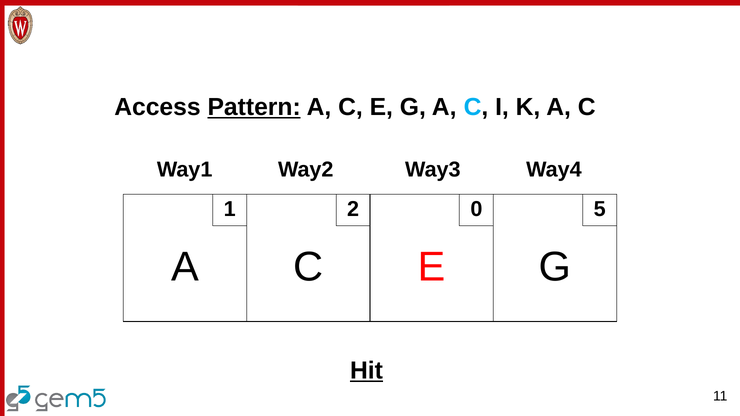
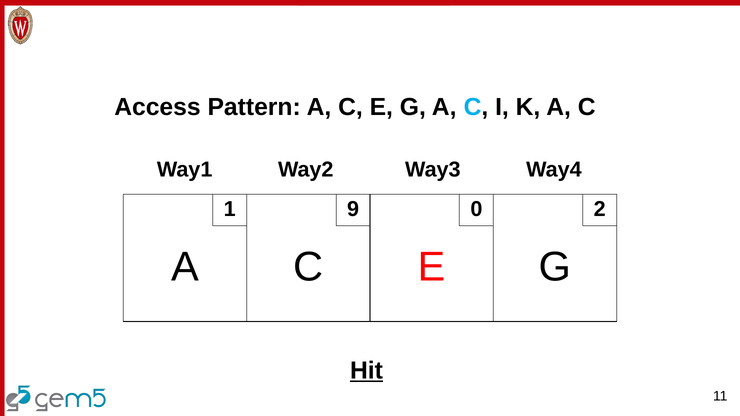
Pattern underline: present -> none
2: 2 -> 9
5: 5 -> 2
